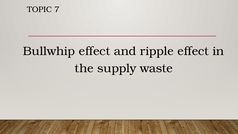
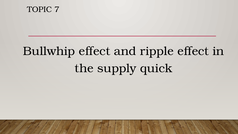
waste: waste -> quick
